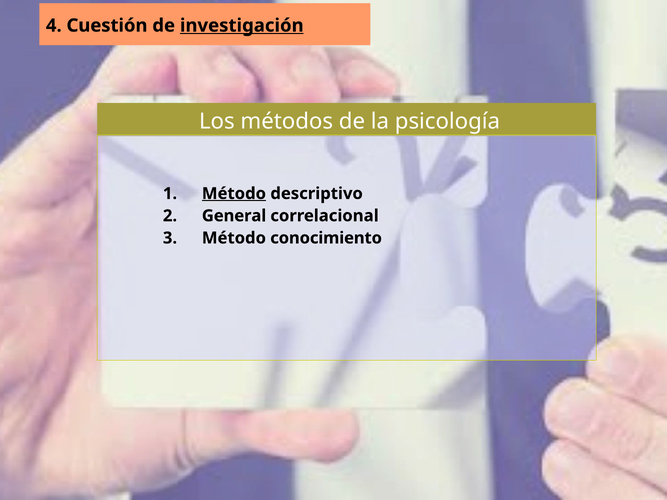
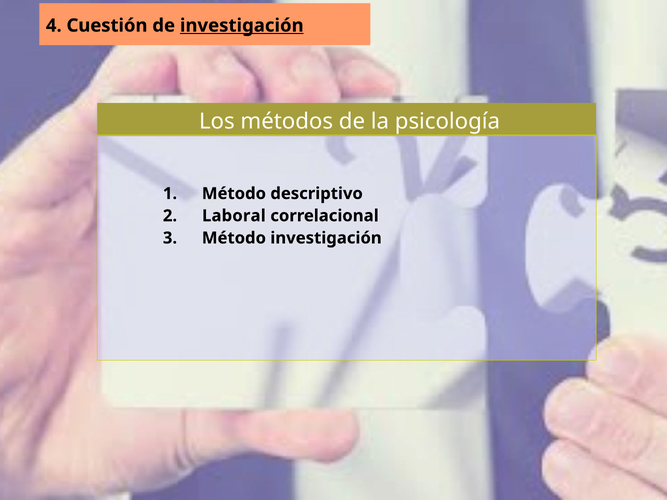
Método at (234, 194) underline: present -> none
General: General -> Laboral
Método conocimiento: conocimiento -> investigación
